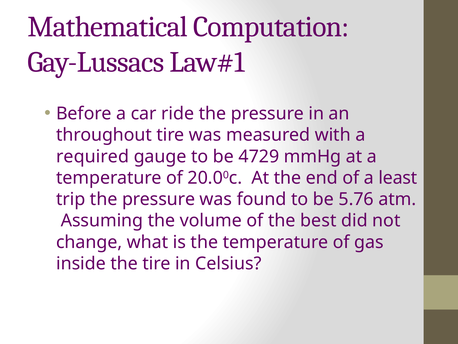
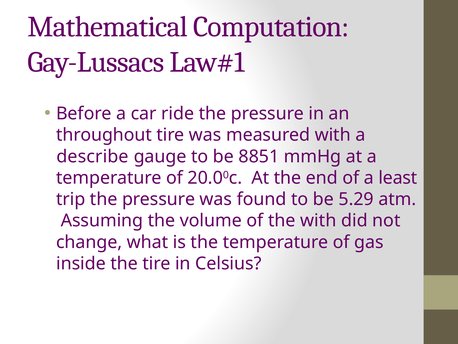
required: required -> describe
4729: 4729 -> 8851
5.76: 5.76 -> 5.29
the best: best -> with
